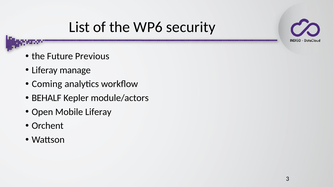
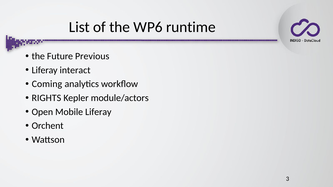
security: security -> runtime
manage: manage -> interact
BEHALF: BEHALF -> RIGHTS
